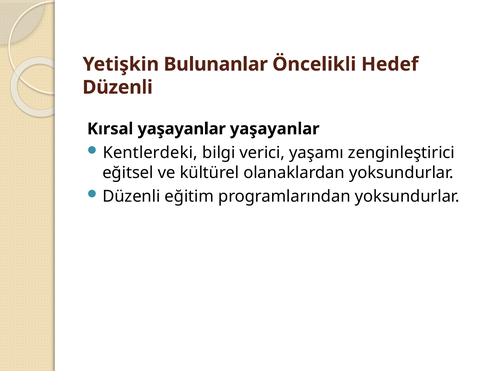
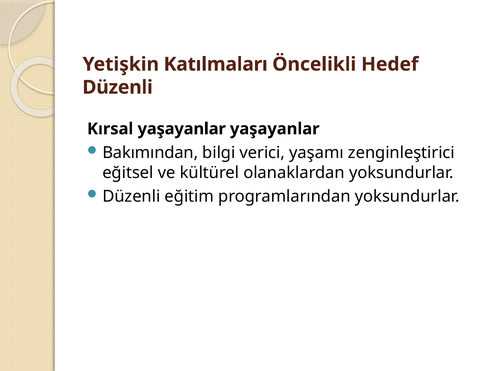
Bulunanlar: Bulunanlar -> Katılmaları
Kentlerdeki: Kentlerdeki -> Bakımından
